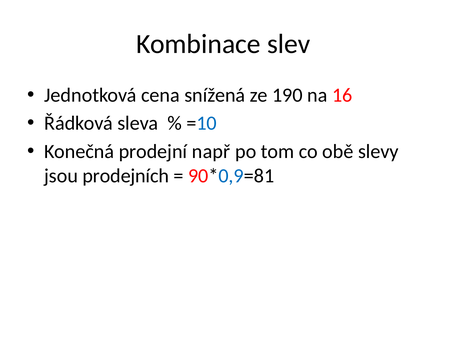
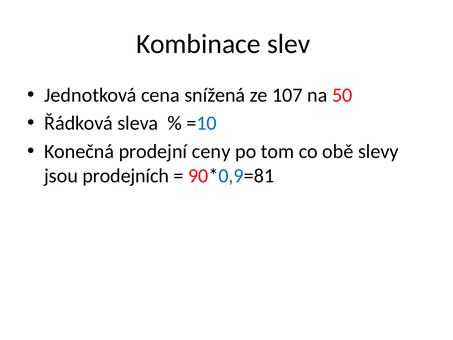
190: 190 -> 107
16: 16 -> 50
např: např -> ceny
